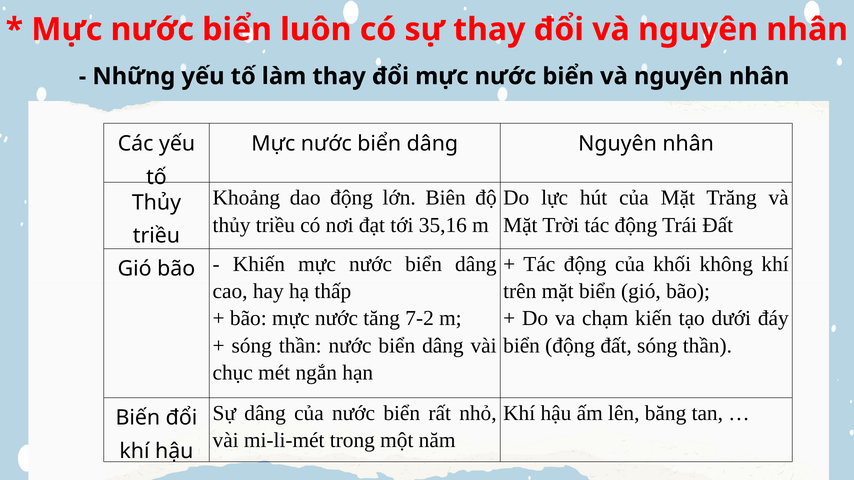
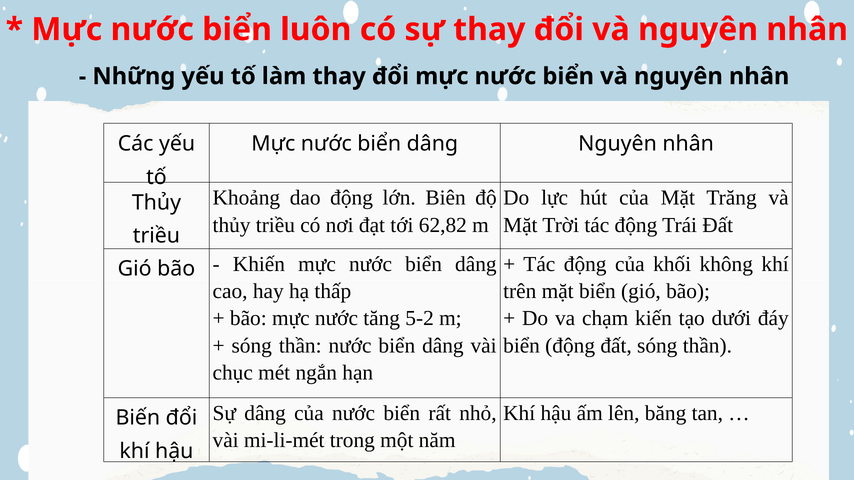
35,16: 35,16 -> 62,82
7-2: 7-2 -> 5-2
